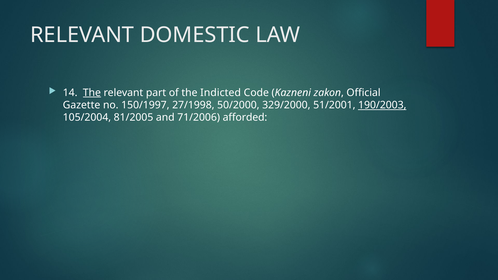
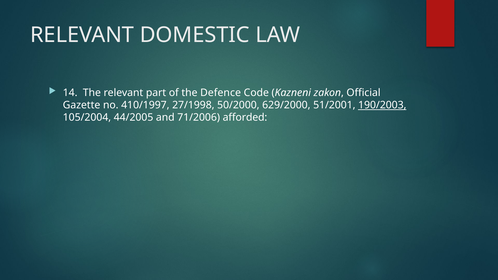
The at (92, 93) underline: present -> none
Indicted: Indicted -> Defence
150/1997: 150/1997 -> 410/1997
329/2000: 329/2000 -> 629/2000
81/2005: 81/2005 -> 44/2005
